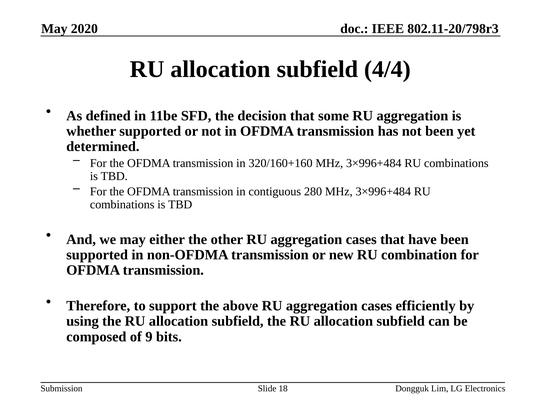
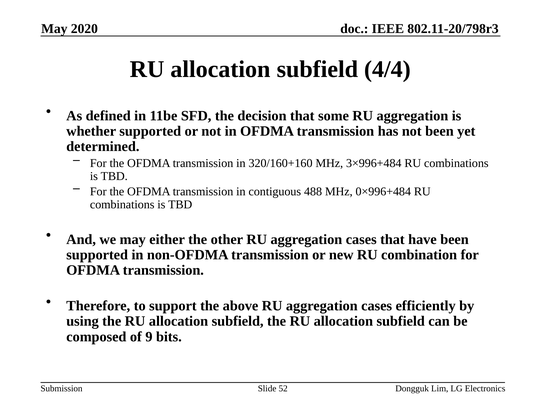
280: 280 -> 488
3×996+484 at (383, 192): 3×996+484 -> 0×996+484
18: 18 -> 52
